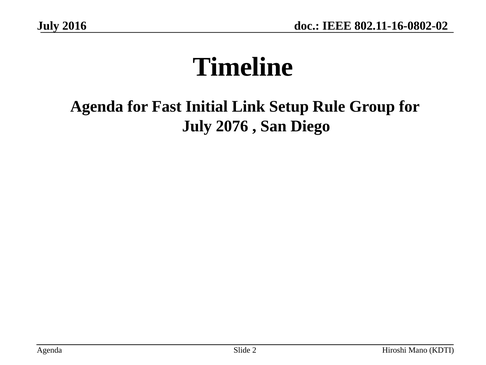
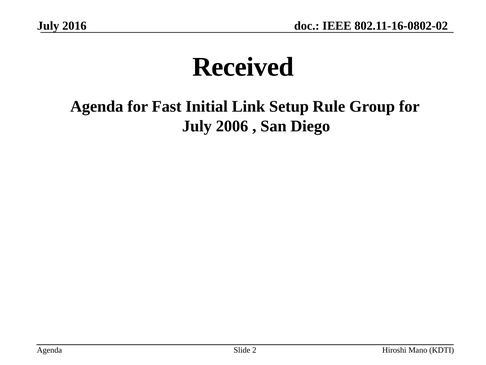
Timeline: Timeline -> Received
2076: 2076 -> 2006
